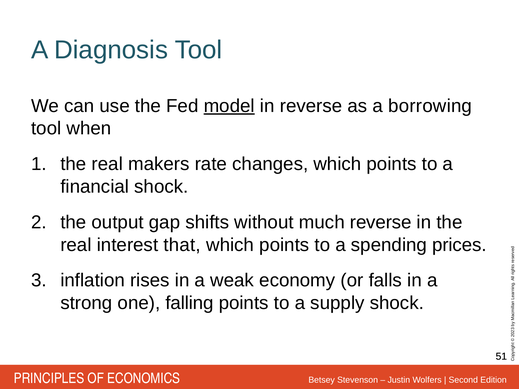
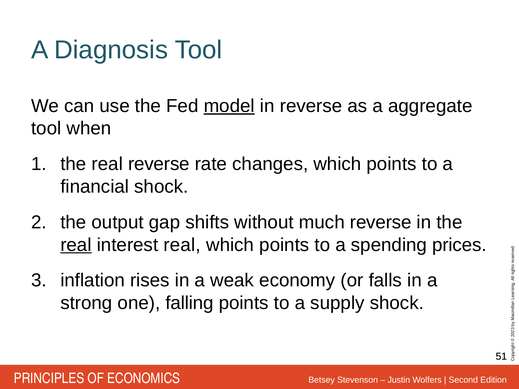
borrowing: borrowing -> aggregate
real makers: makers -> reverse
real at (76, 245) underline: none -> present
interest that: that -> real
